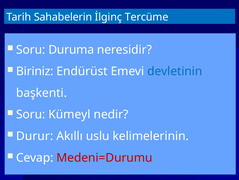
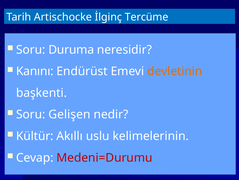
Sahabelerin: Sahabelerin -> Artischocke
Biriniz: Biriniz -> Kanını
devletinin colour: blue -> orange
Kümeyl: Kümeyl -> Gelişen
Durur: Durur -> Kültür
